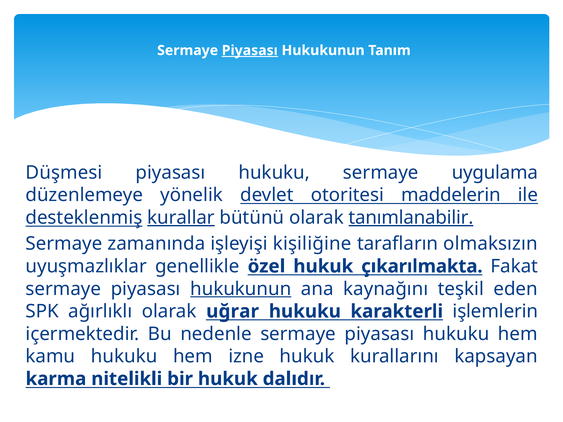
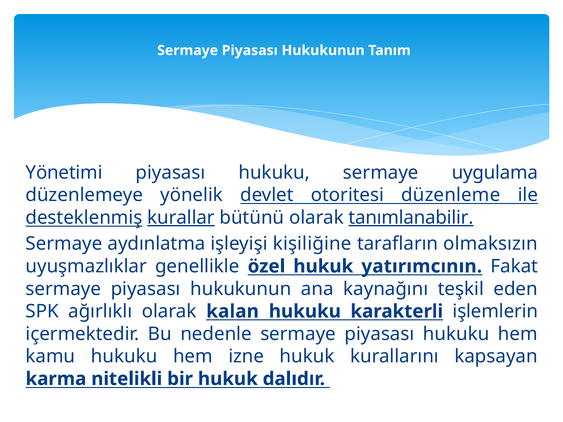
Piyasası at (250, 50) underline: present -> none
Düşmesi: Düşmesi -> Yönetimi
maddelerin: maddelerin -> düzenleme
zamanında: zamanında -> aydınlatma
çıkarılmakta: çıkarılmakta -> yatırımcının
hukukunun at (241, 289) underline: present -> none
uğrar: uğrar -> kalan
